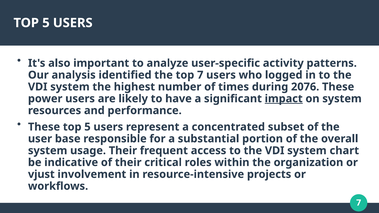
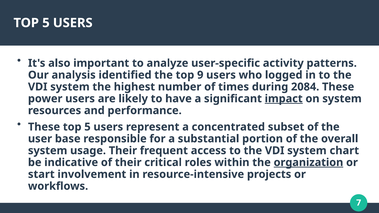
top 7: 7 -> 9
2076: 2076 -> 2084
organization underline: none -> present
vjust: vjust -> start
